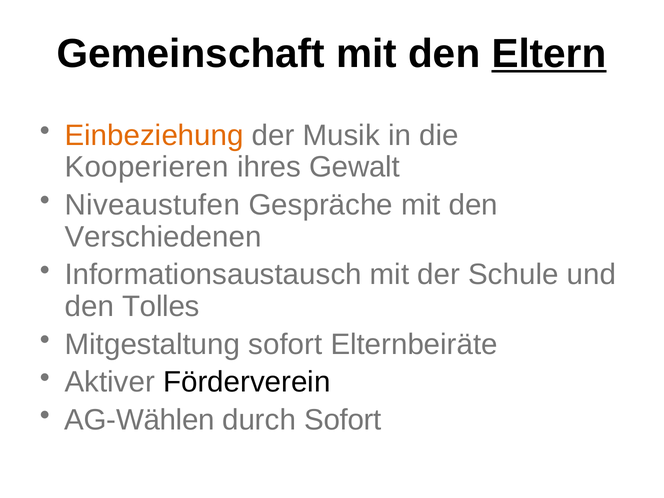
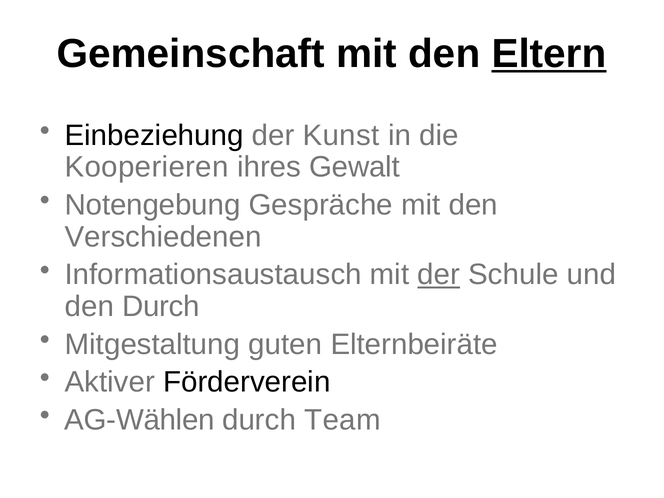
Einbeziehung colour: orange -> black
Musik: Musik -> Kunst
Niveaustufen: Niveaustufen -> Notengebung
der at (439, 275) underline: none -> present
den Tolles: Tolles -> Durch
Mitgestaltung sofort: sofort -> guten
durch Sofort: Sofort -> Team
